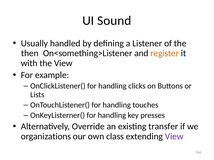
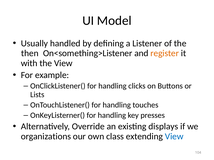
Sound: Sound -> Model
transfer: transfer -> displays
View at (174, 137) colour: purple -> blue
